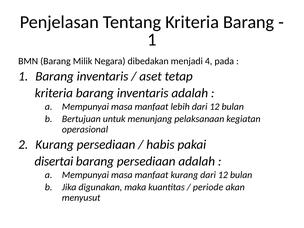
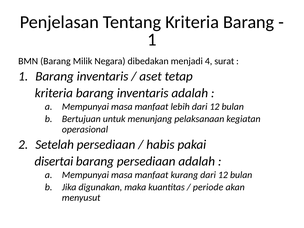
pada: pada -> surat
Kurang at (55, 145): Kurang -> Setelah
